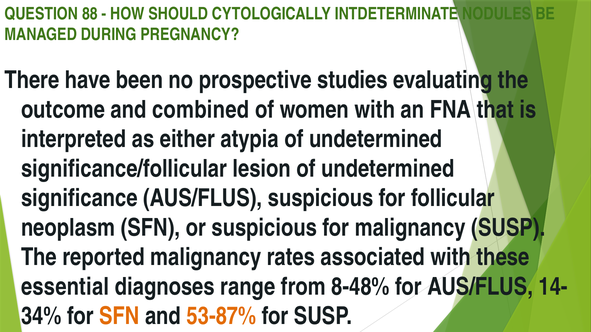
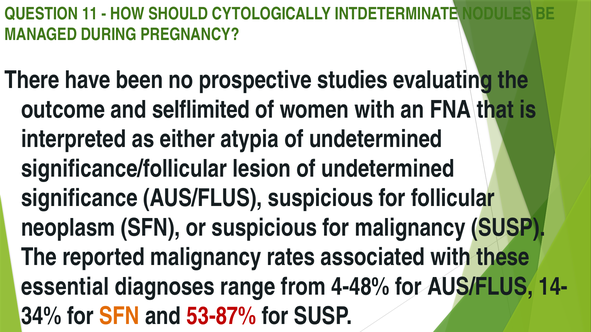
88: 88 -> 11
combined: combined -> selflimited
8-48%: 8-48% -> 4-48%
53-87% colour: orange -> red
